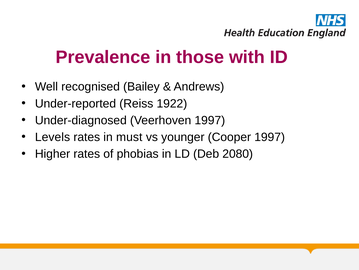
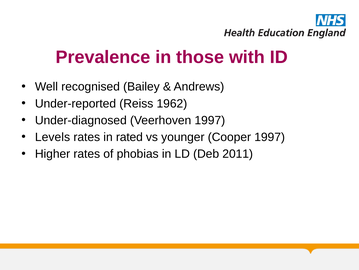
1922: 1922 -> 1962
must: must -> rated
2080: 2080 -> 2011
